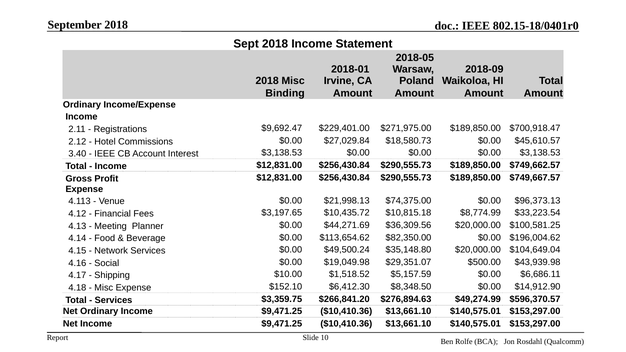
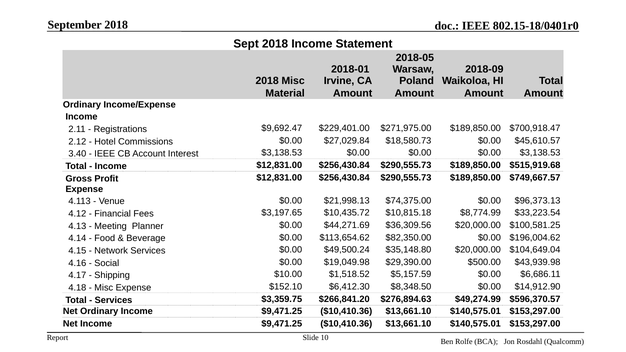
Binding: Binding -> Material
$749,662.57: $749,662.57 -> $515,919.68
$29,351.07: $29,351.07 -> $29,390.00
